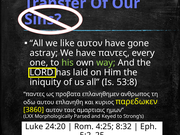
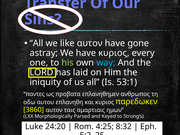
have παντες: παντες -> κυριος
way colour: light green -> light blue
53:8: 53:8 -> 53:1
